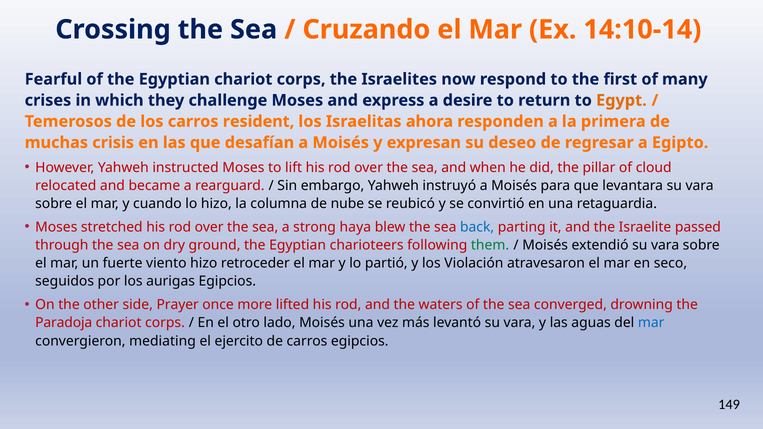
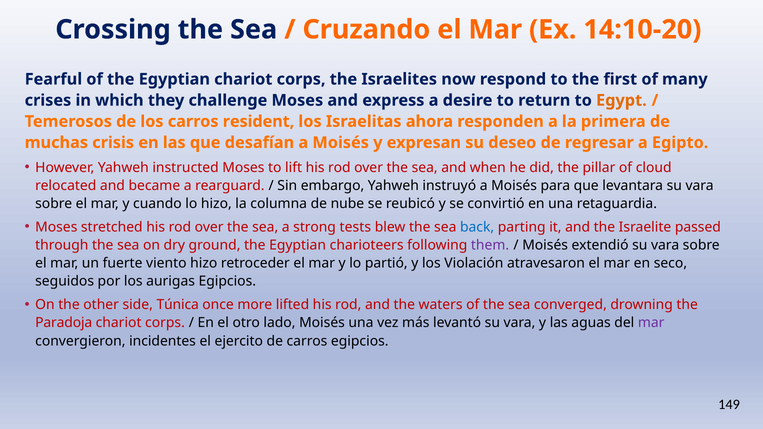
14:10-14: 14:10-14 -> 14:10-20
haya: haya -> tests
them colour: green -> purple
Prayer: Prayer -> Túnica
mar at (651, 323) colour: blue -> purple
mediating: mediating -> incidentes
